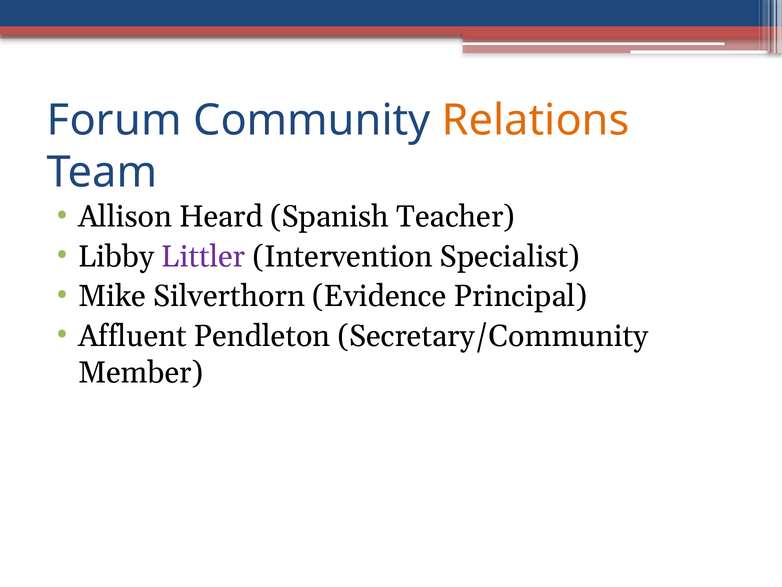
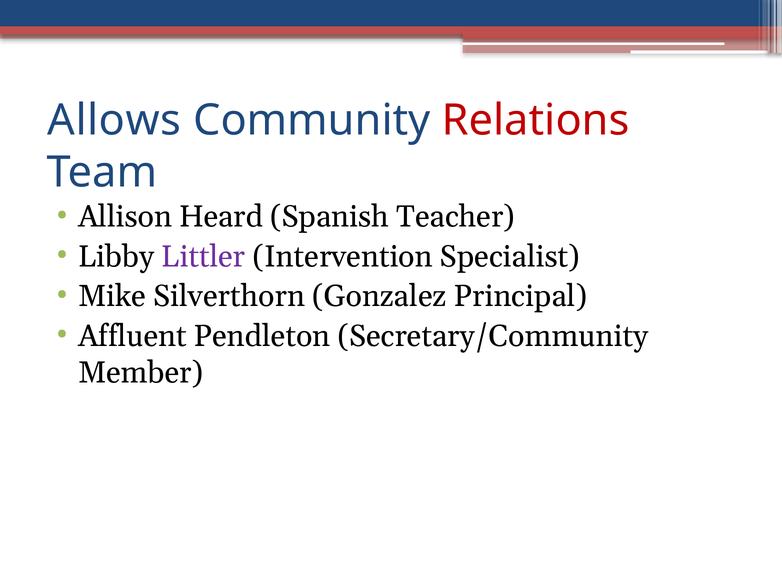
Forum: Forum -> Allows
Relations colour: orange -> red
Evidence: Evidence -> Gonzalez
